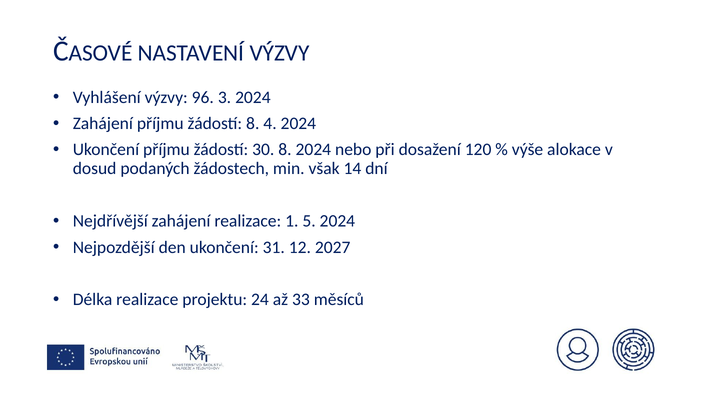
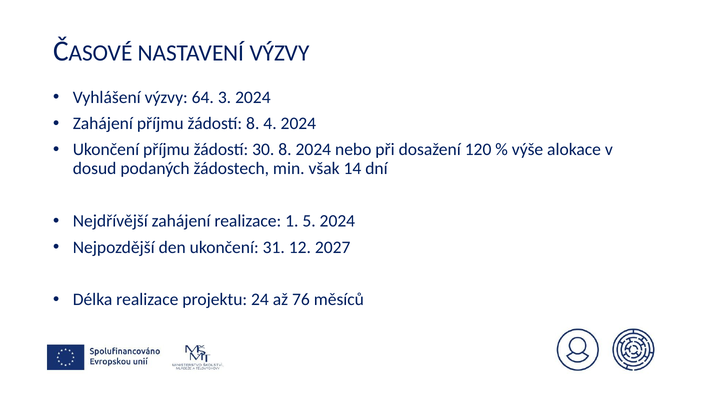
96: 96 -> 64
33: 33 -> 76
